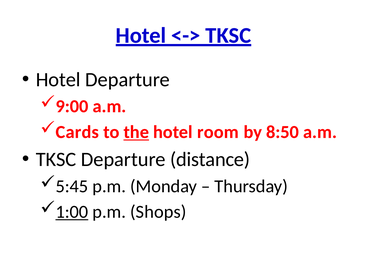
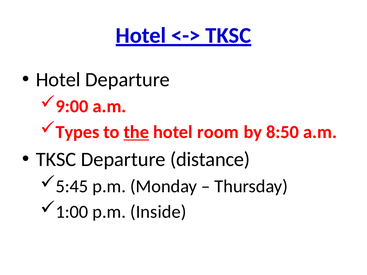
Cards: Cards -> Types
1:00 underline: present -> none
Shops: Shops -> Inside
